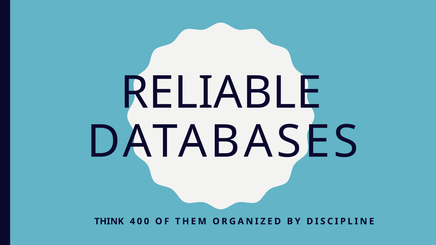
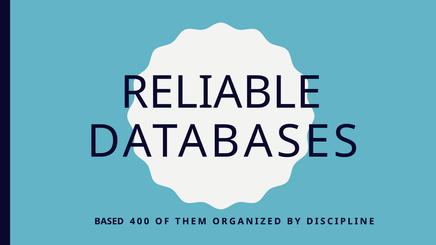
THINK: THINK -> BASED
